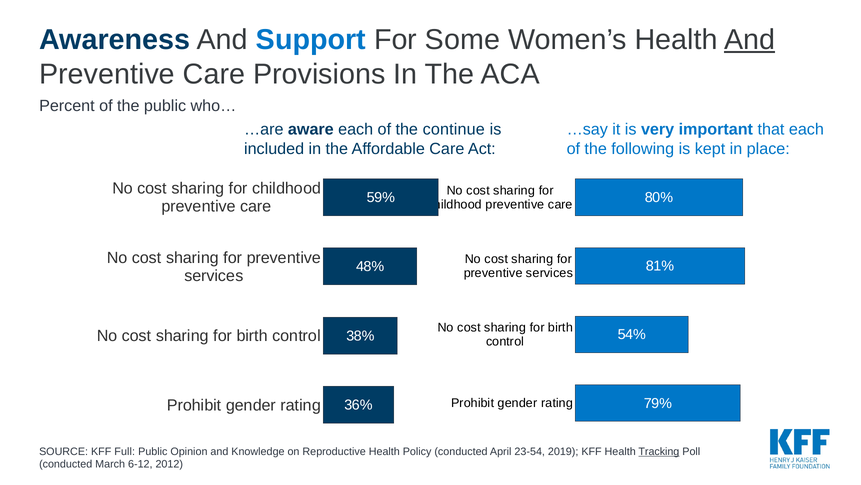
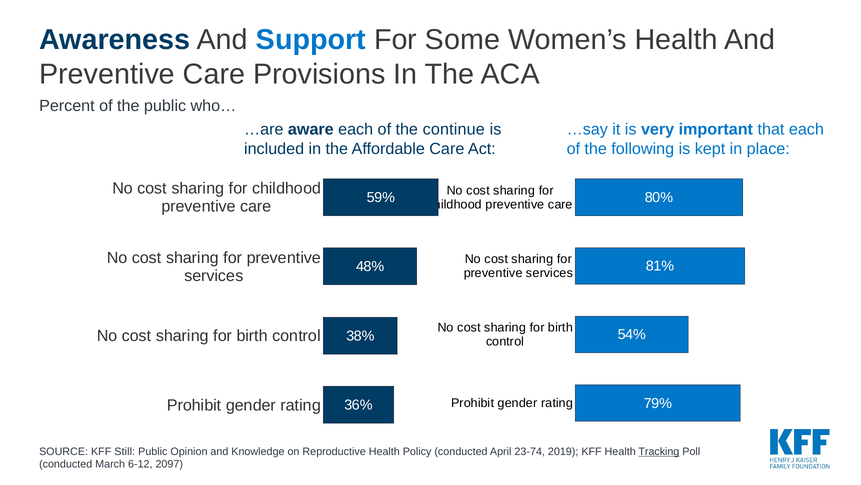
And at (750, 40) underline: present -> none
Full: Full -> Still
23-54: 23-54 -> 23-74
2012: 2012 -> 2097
